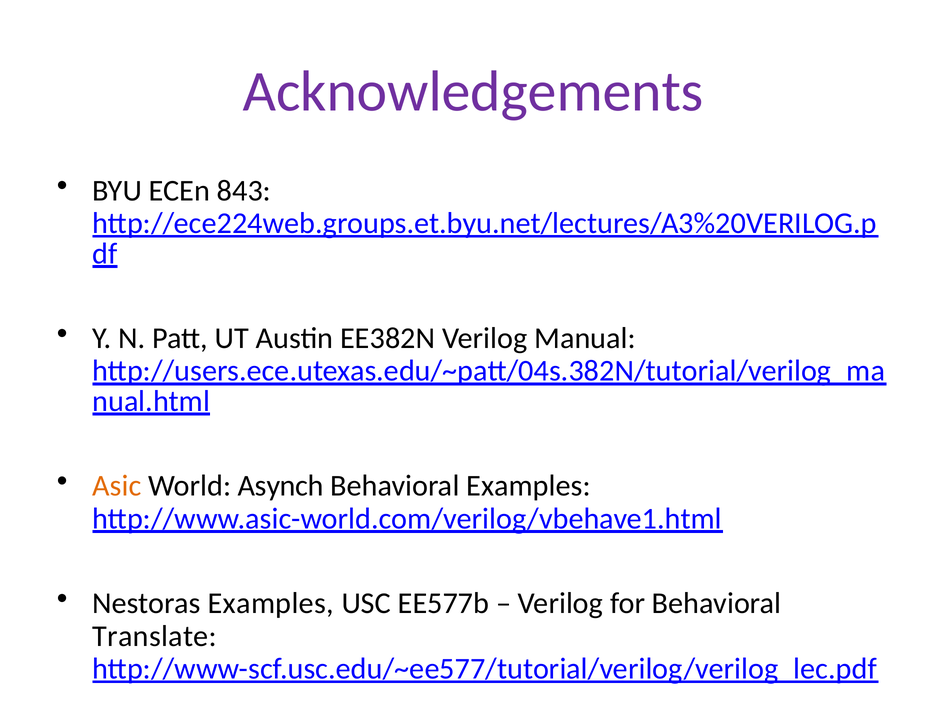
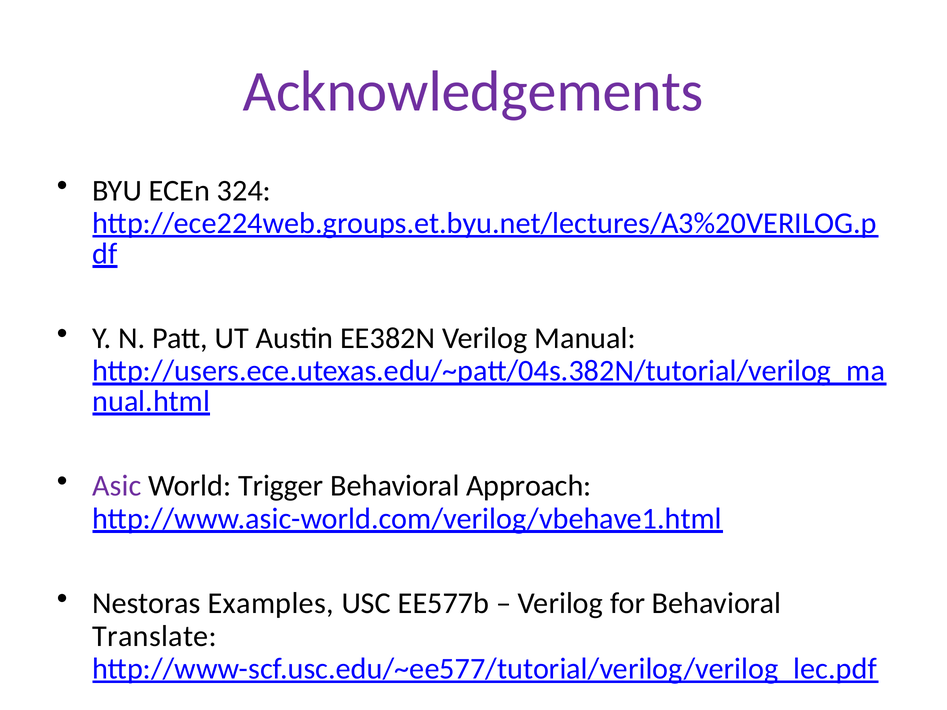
843: 843 -> 324
Asic colour: orange -> purple
Asynch: Asynch -> Trigger
Behavioral Examples: Examples -> Approach
